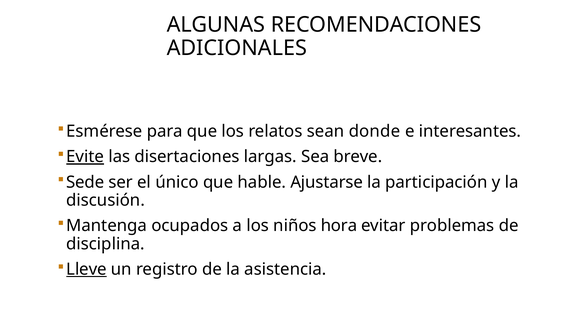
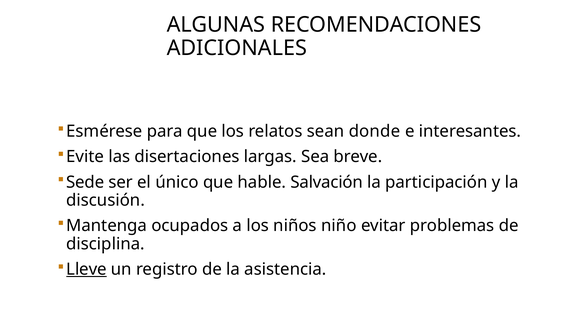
Evite underline: present -> none
Ajustarse: Ajustarse -> Salvación
hora: hora -> niño
